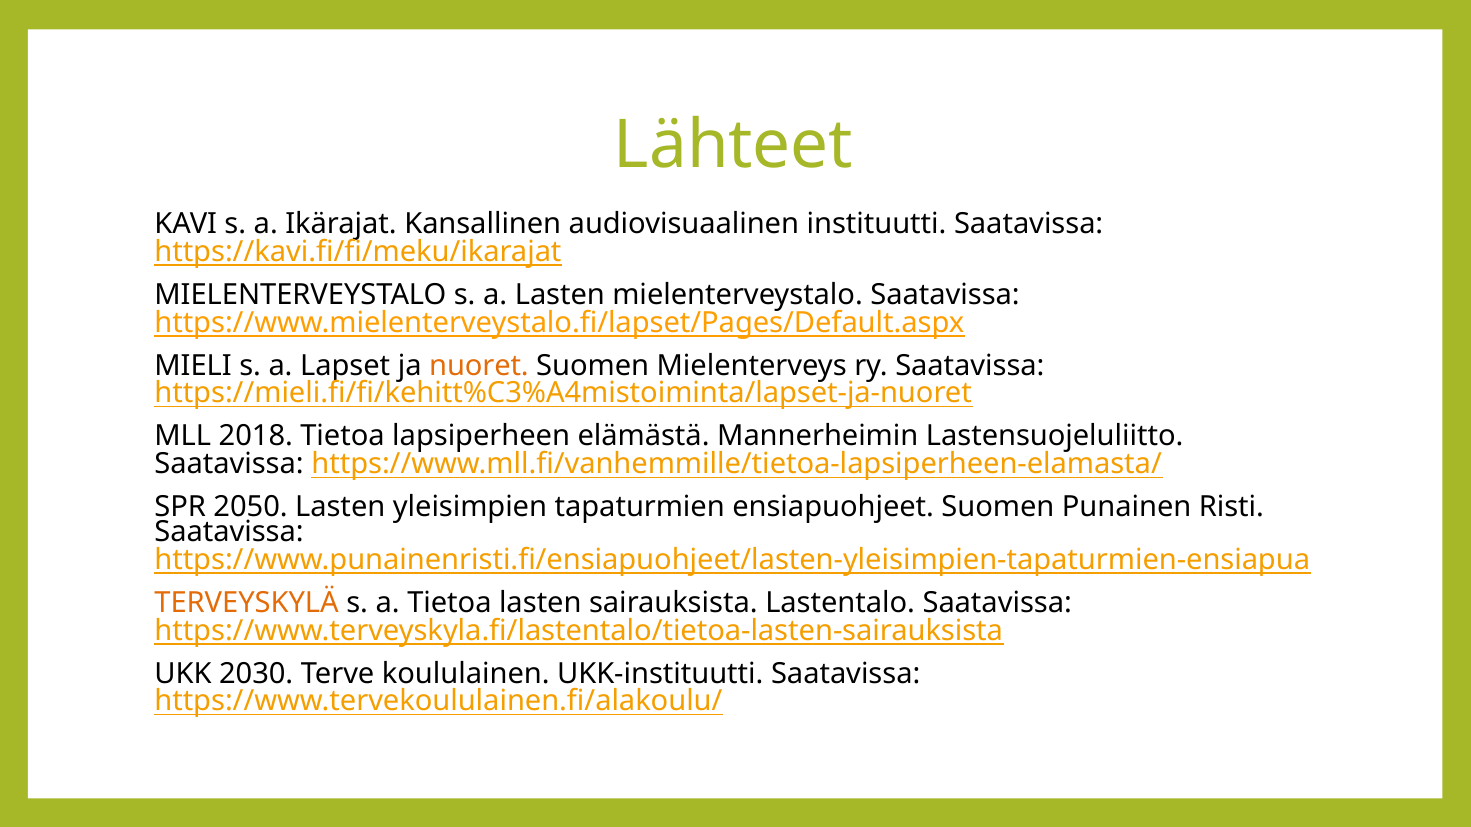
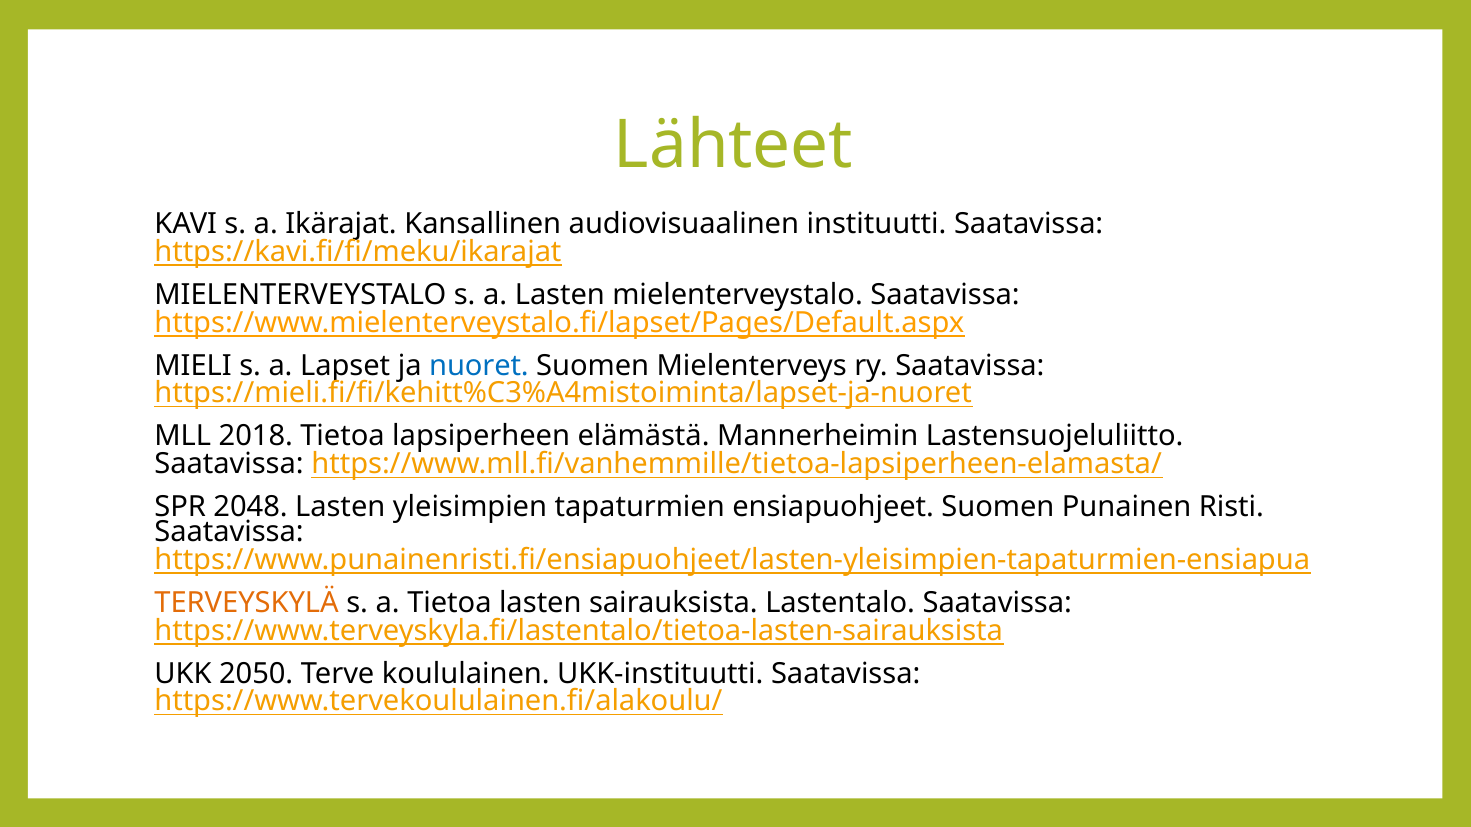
nuoret colour: orange -> blue
2050: 2050 -> 2048
2030: 2030 -> 2050
